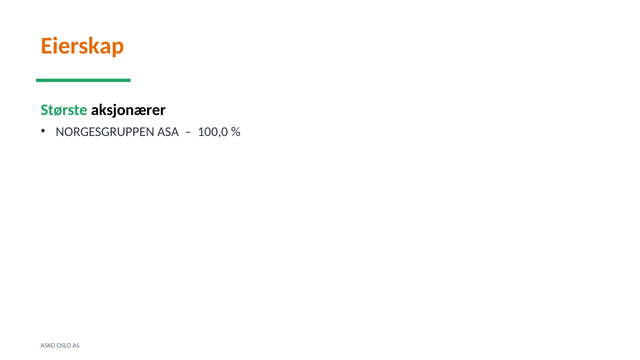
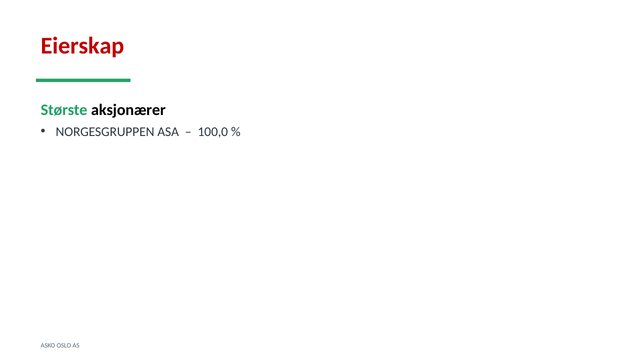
Eierskap colour: orange -> red
